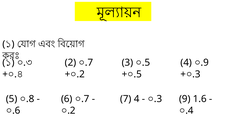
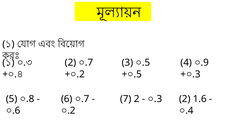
7 4: 4 -> 2
9 at (185, 99): 9 -> 2
